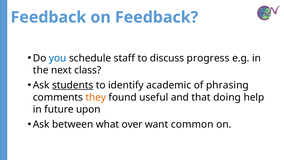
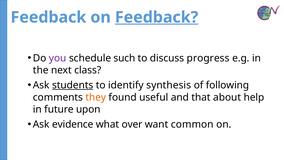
Feedback at (157, 17) underline: none -> present
you colour: blue -> purple
staff: staff -> such
academic: academic -> synthesis
phrasing: phrasing -> following
doing: doing -> about
between: between -> evidence
